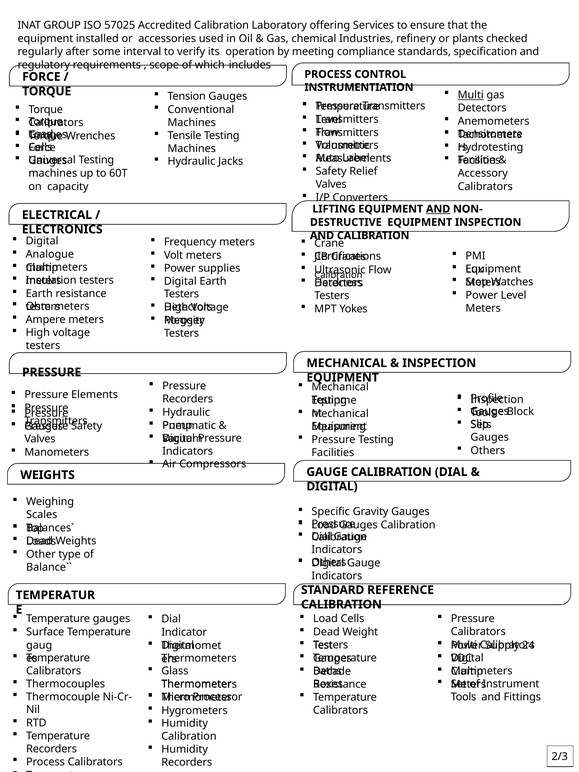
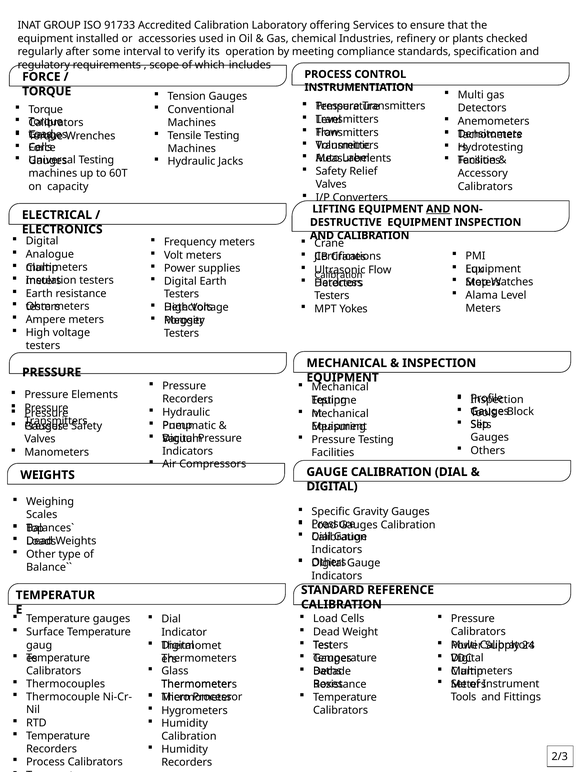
57025: 57025 -> 91733
Multi at (471, 95) underline: present -> none
Power at (482, 295): Power -> Alama
